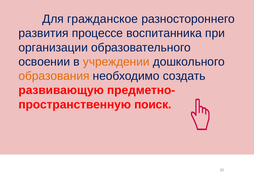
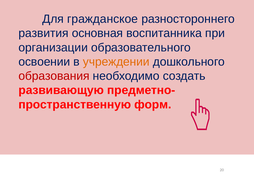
процессе: процессе -> основная
образования colour: orange -> red
поиск: поиск -> форм
